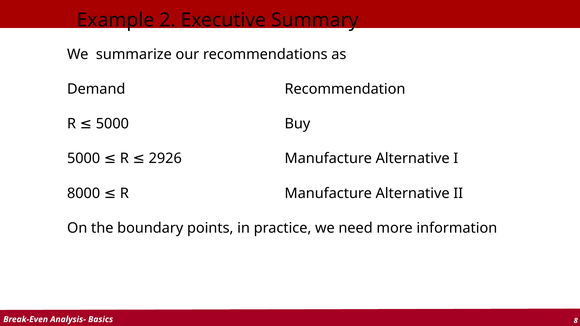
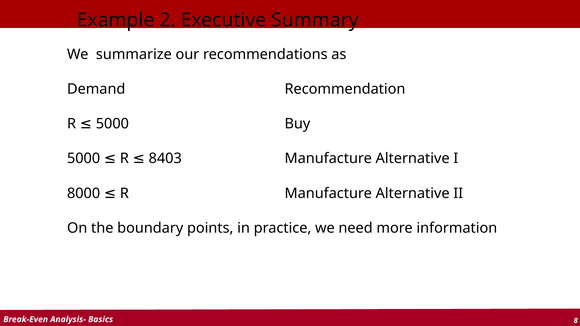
2926: 2926 -> 8403
